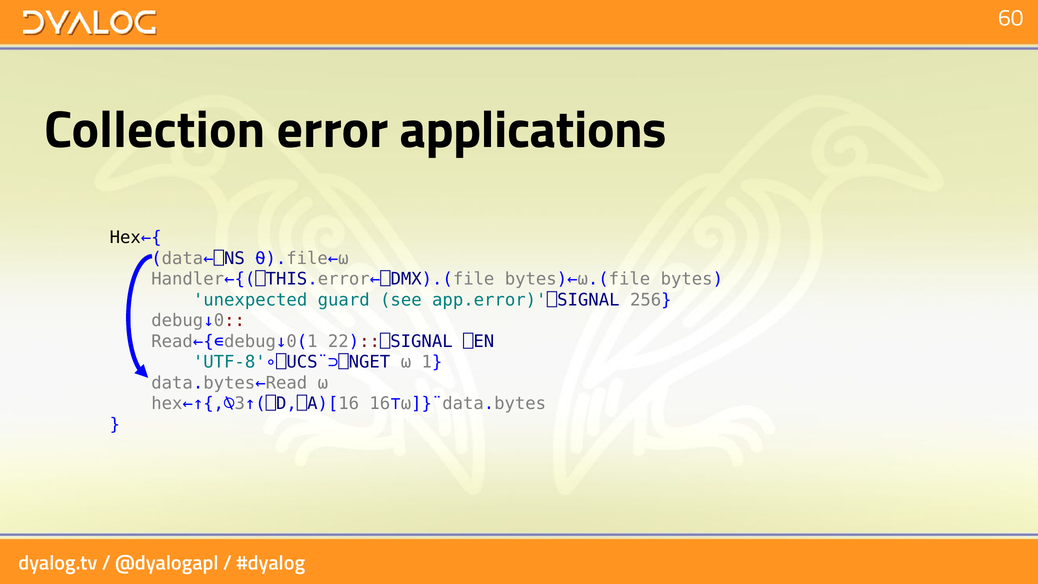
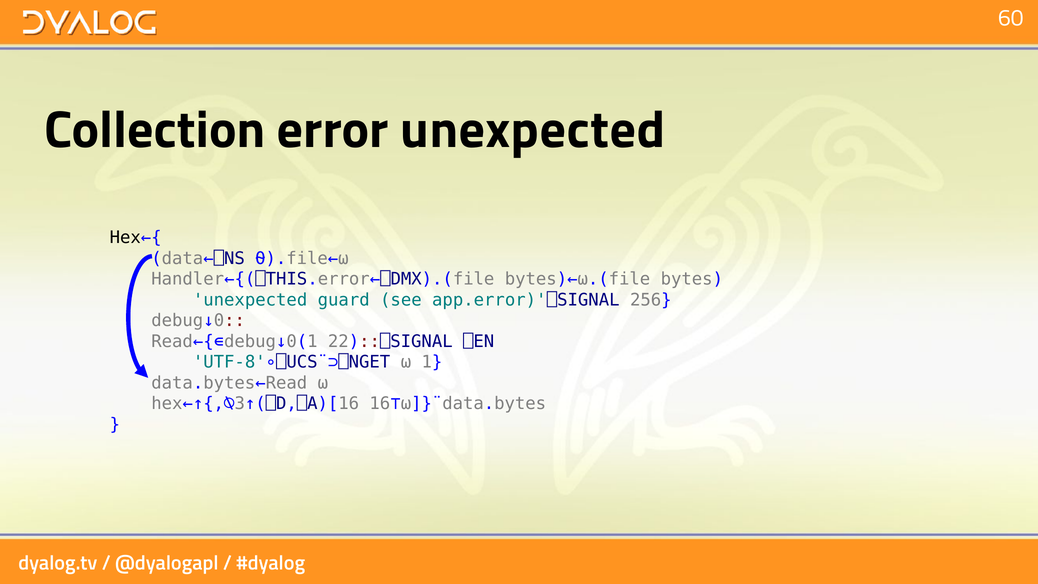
error applications: applications -> unexpected
